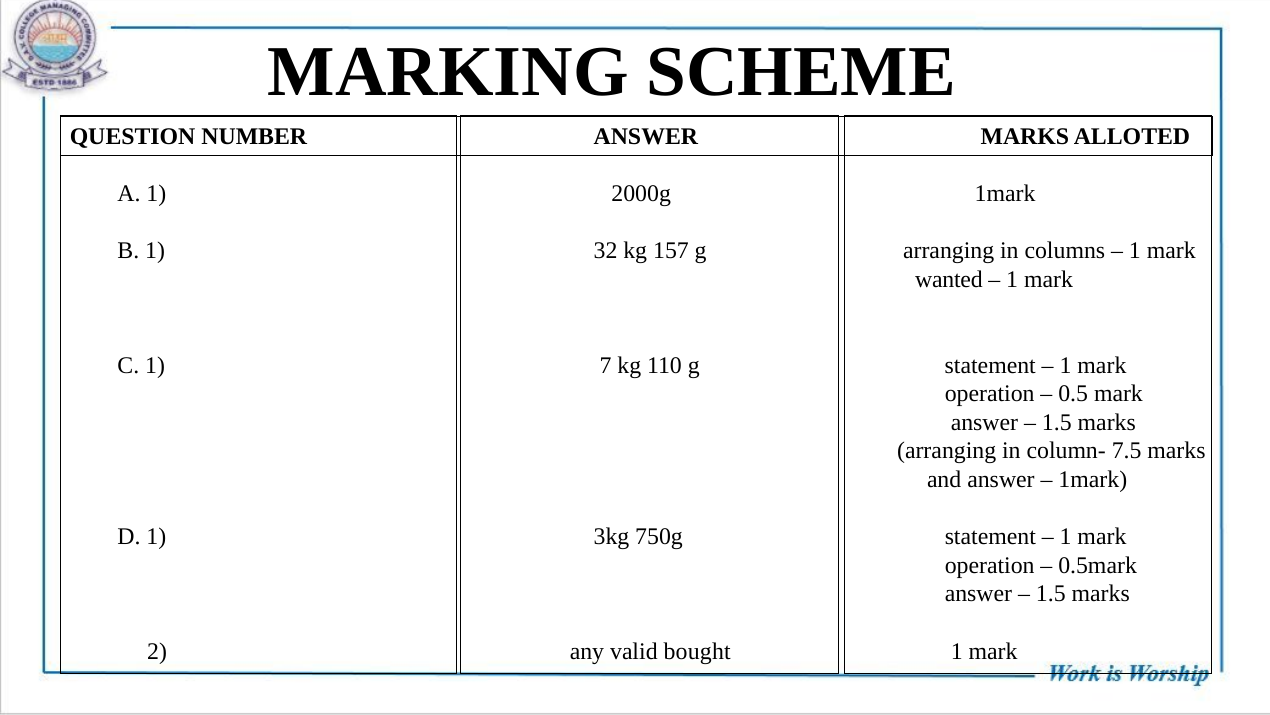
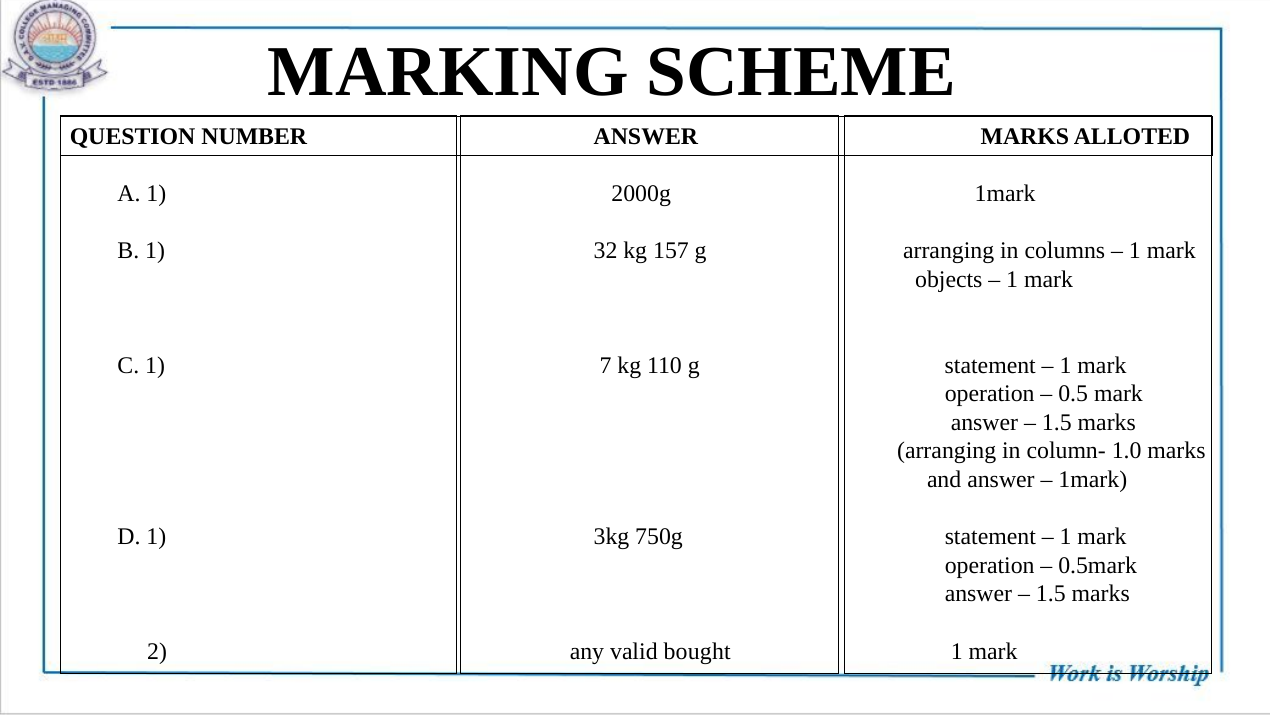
wanted: wanted -> objects
7.5: 7.5 -> 1.0
